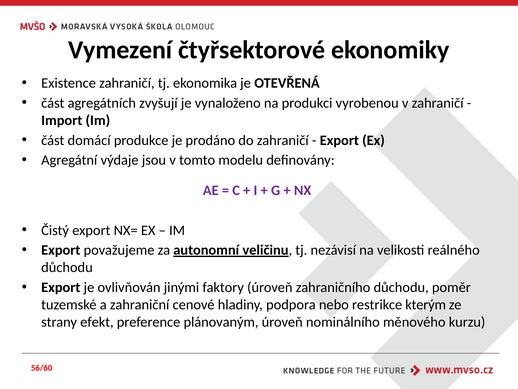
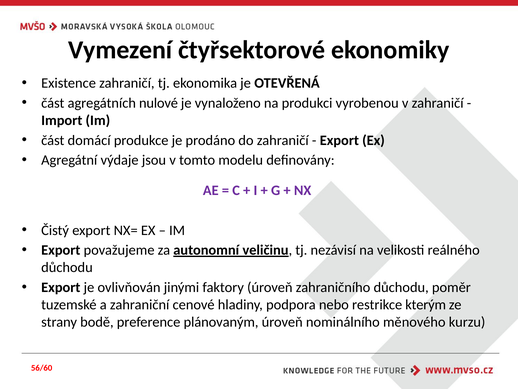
zvyšují: zvyšují -> nulové
efekt: efekt -> bodě
